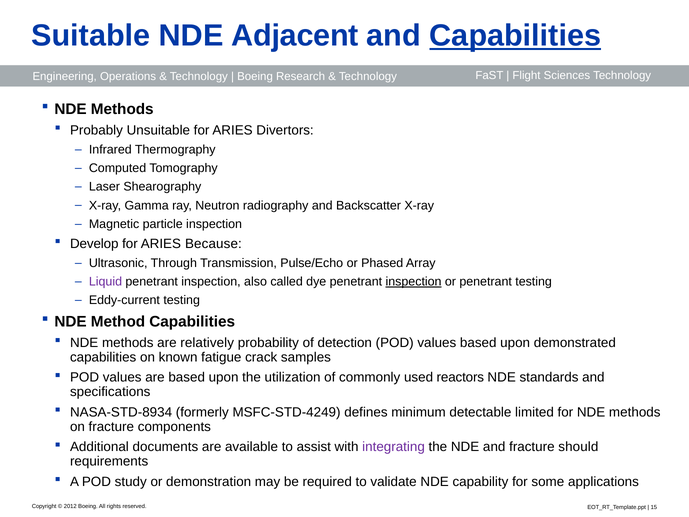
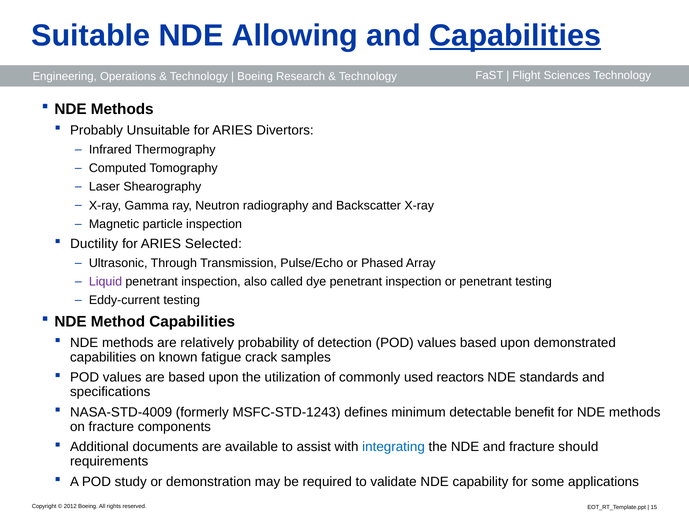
Adjacent: Adjacent -> Allowing
Develop: Develop -> Ductility
Because: Because -> Selected
inspection at (414, 281) underline: present -> none
NASA-STD-8934: NASA-STD-8934 -> NASA-STD-4009
MSFC-STD-4249: MSFC-STD-4249 -> MSFC-STD-1243
limited: limited -> benefit
integrating colour: purple -> blue
